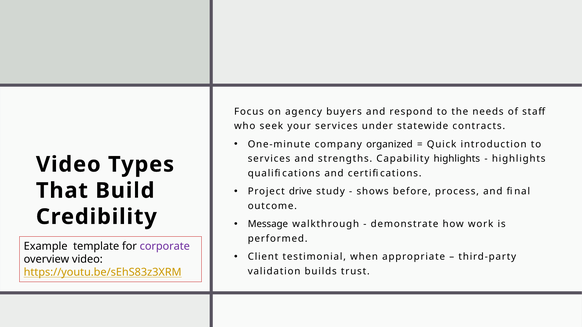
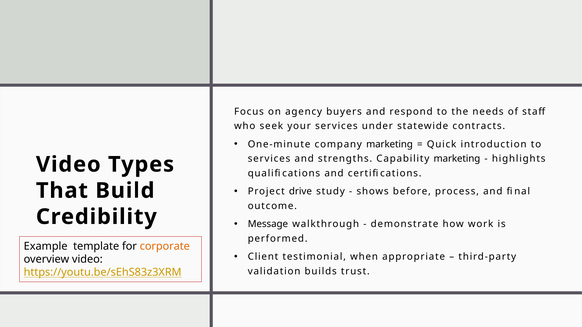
company organized: organized -> marketing
Capability highlights: highlights -> marketing
corporate colour: purple -> orange
